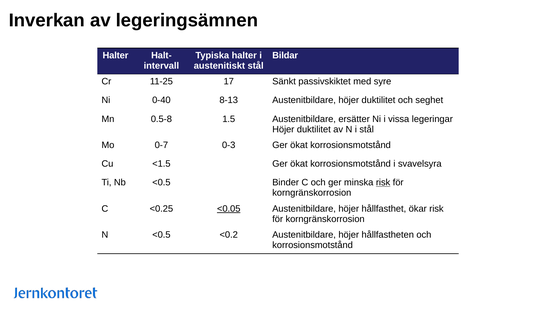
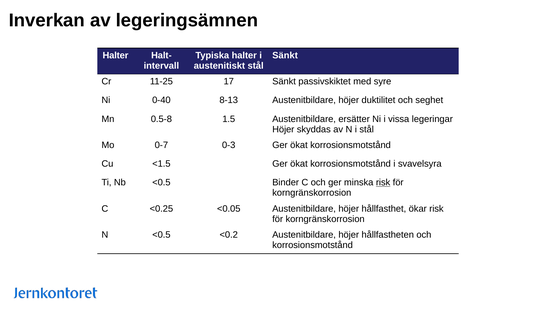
Bildar at (285, 55): Bildar -> Sänkt
duktilitet at (314, 129): duktilitet -> skyddas
<0.05 underline: present -> none
